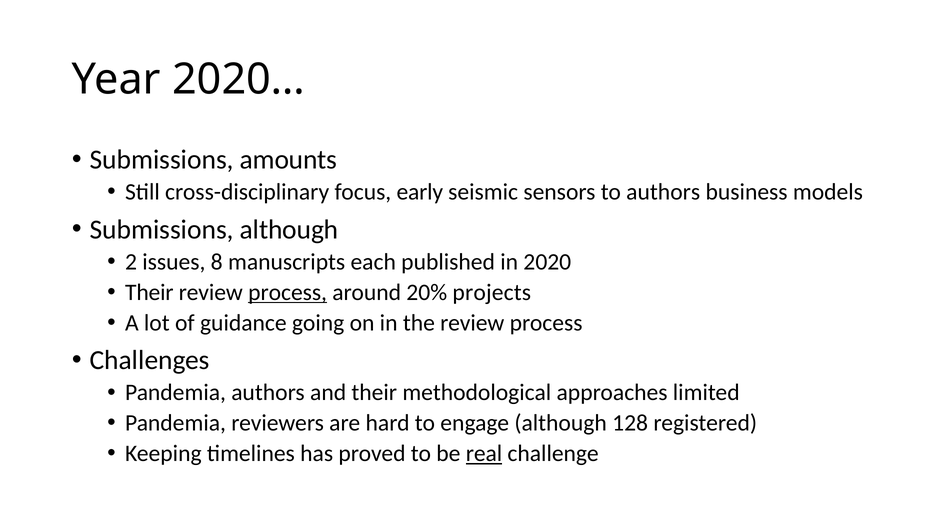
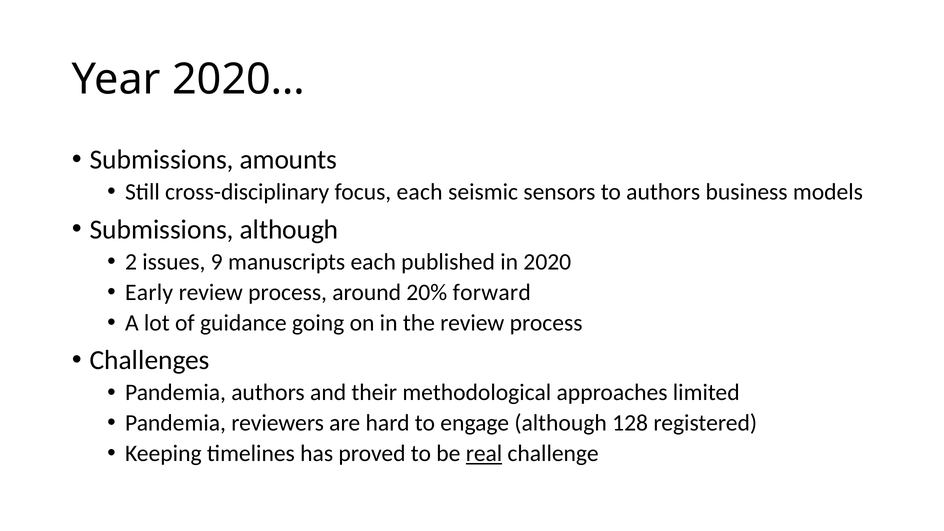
focus early: early -> each
8: 8 -> 9
Their at (149, 292): Their -> Early
process at (288, 292) underline: present -> none
projects: projects -> forward
